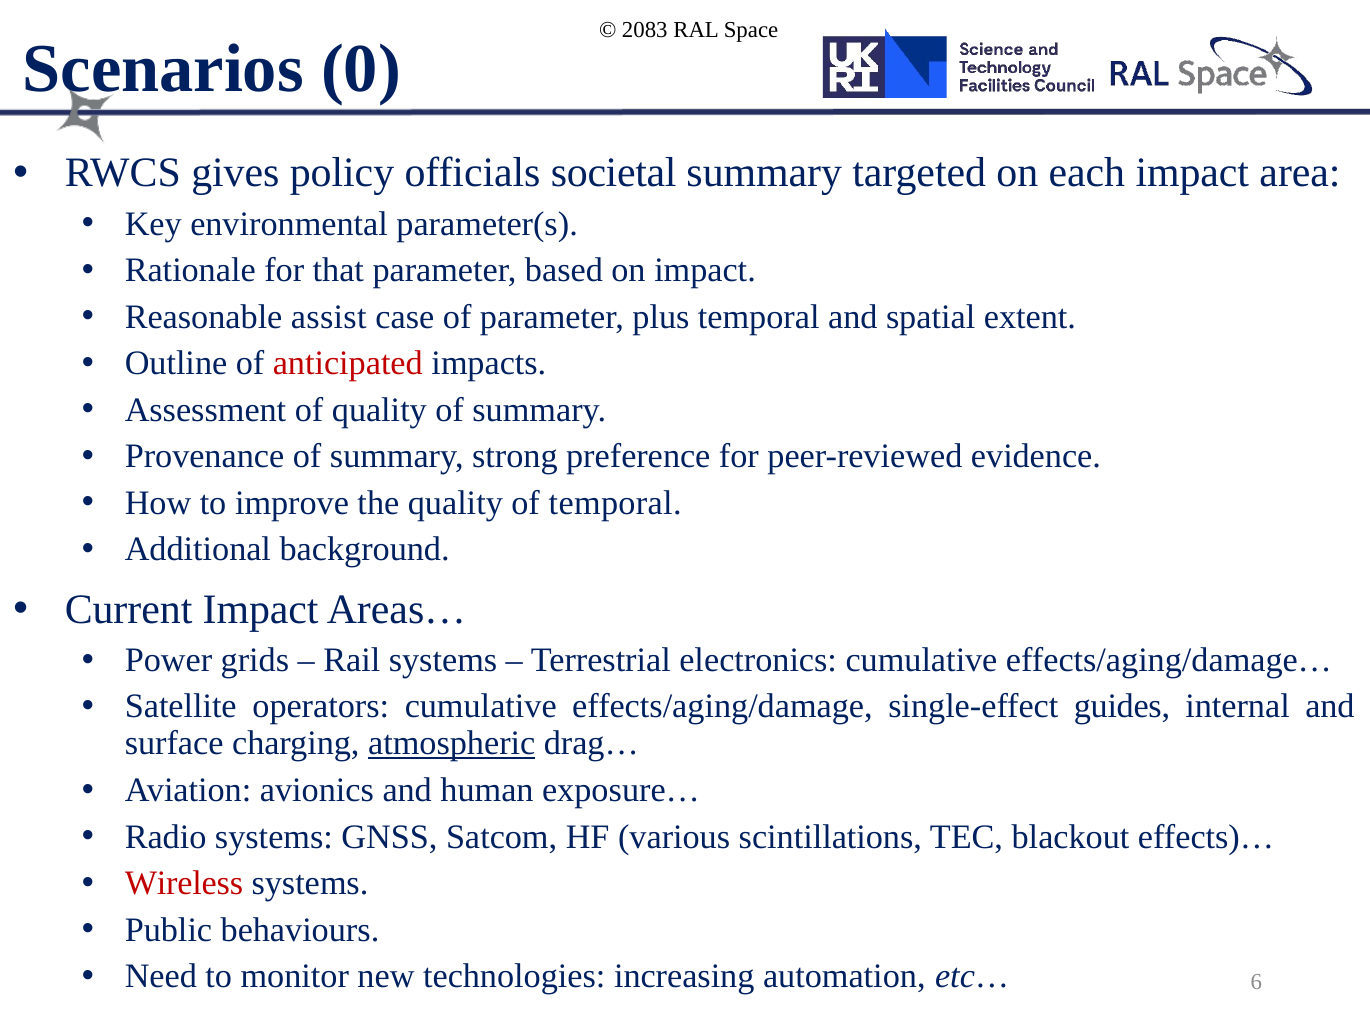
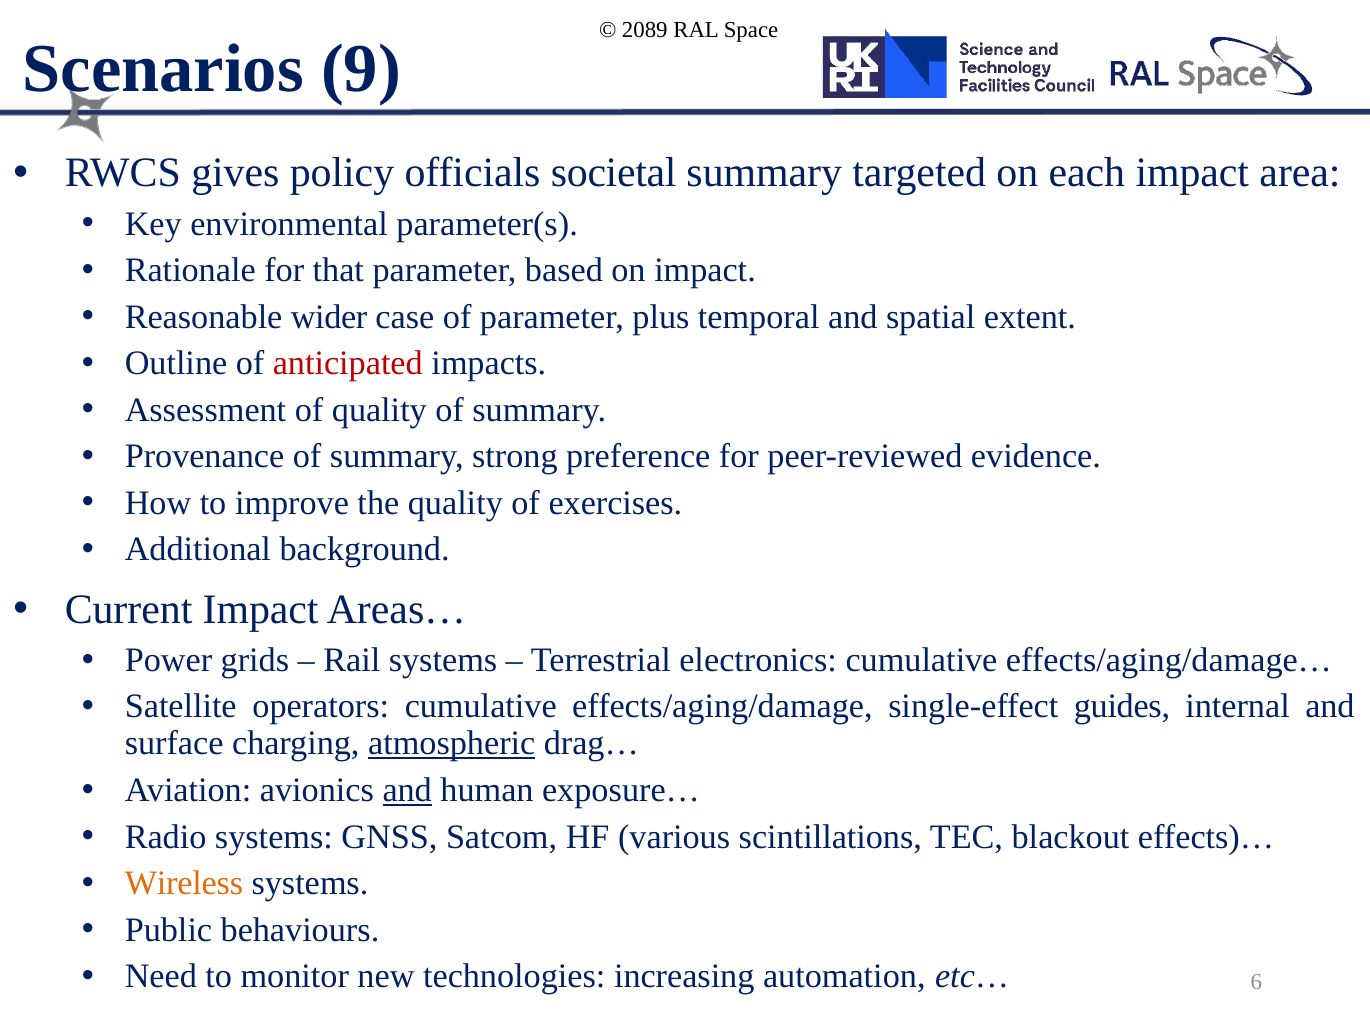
2083: 2083 -> 2089
0: 0 -> 9
assist: assist -> wider
of temporal: temporal -> exercises
and at (407, 790) underline: none -> present
Wireless colour: red -> orange
